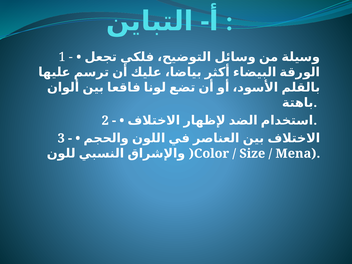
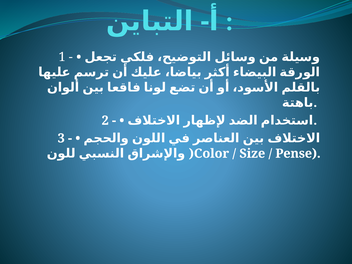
Mena: Mena -> Pense
